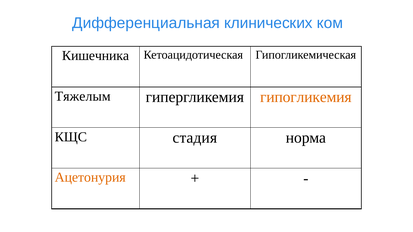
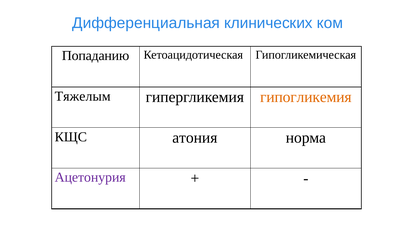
Кишечника: Кишечника -> Попаданию
стадия: стадия -> атония
Ацетонурия colour: orange -> purple
